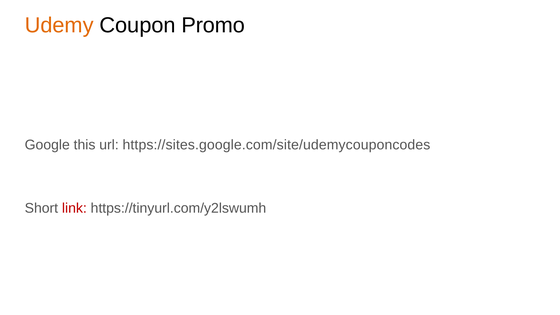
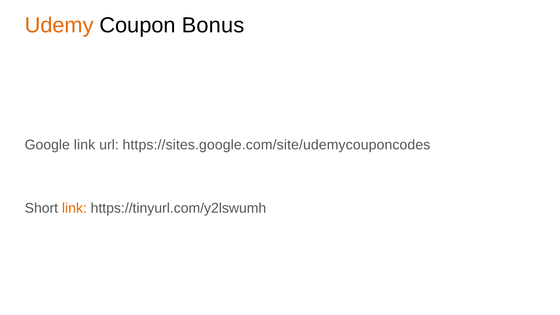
Promo: Promo -> Bonus
Google this: this -> link
link at (74, 208) colour: red -> orange
